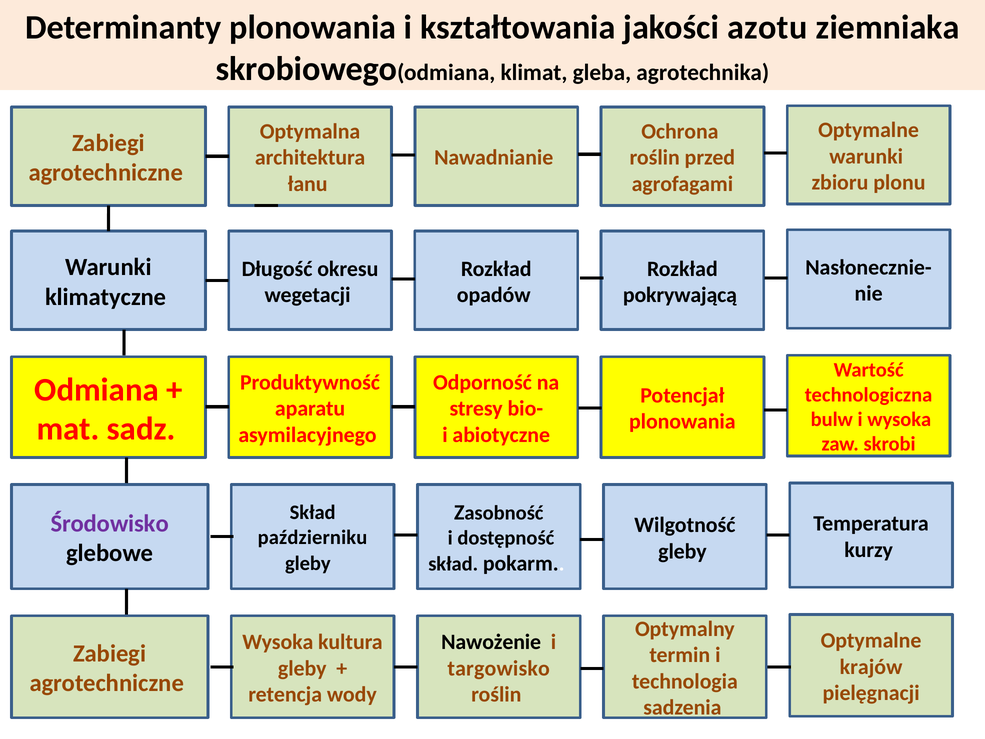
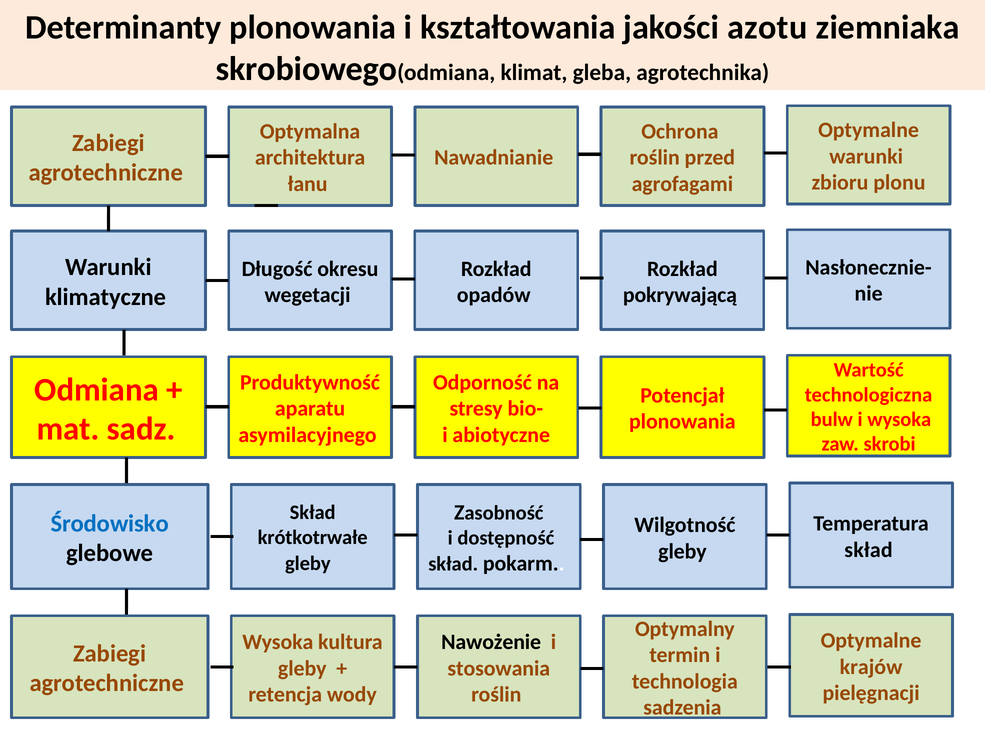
Środowisko colour: purple -> blue
październiku: październiku -> krótkotrwałe
kurzy at (869, 550): kurzy -> skład
targowisko: targowisko -> stosowania
